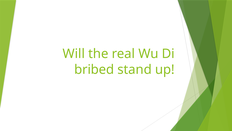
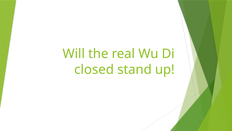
bribed: bribed -> closed
